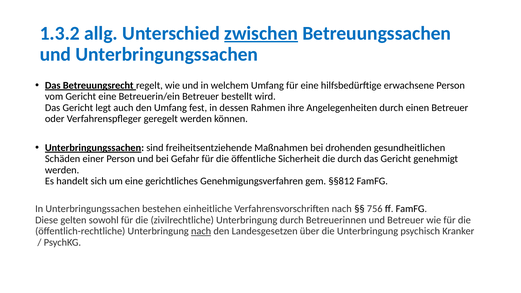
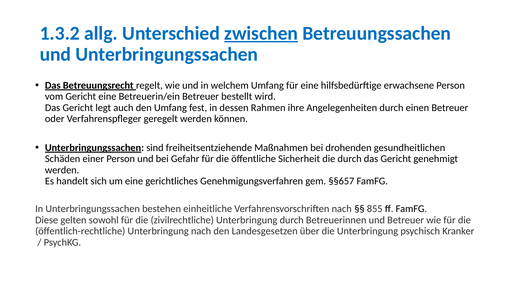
§§812: §§812 -> §§657
756: 756 -> 855
nach at (201, 231) underline: present -> none
